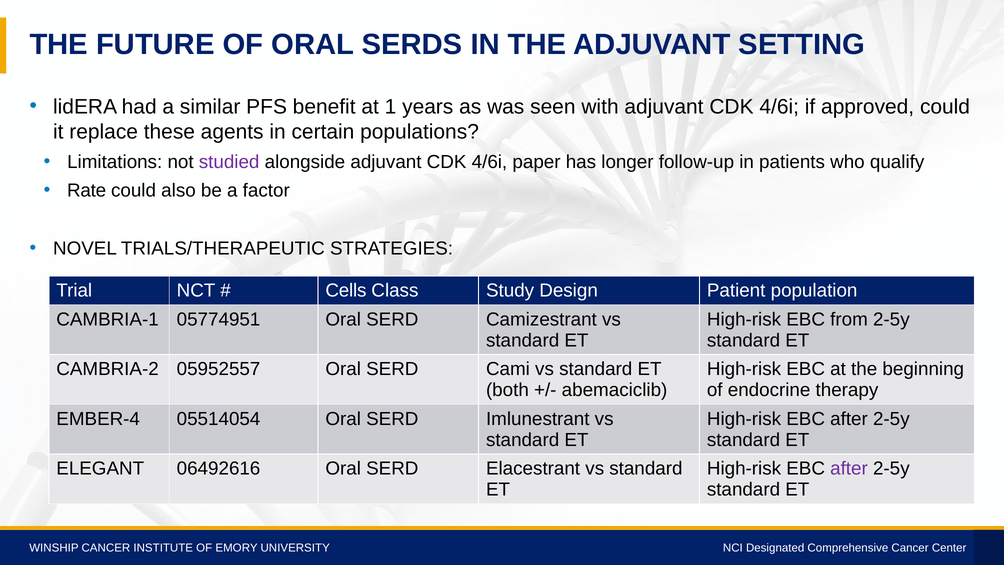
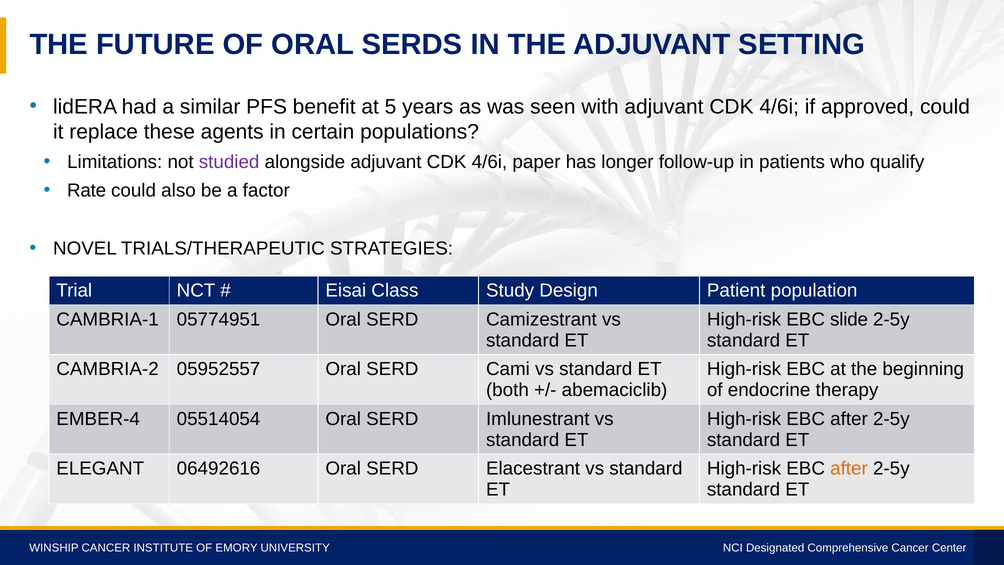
1: 1 -> 5
Cells: Cells -> Eisai
from: from -> slide
after at (849, 468) colour: purple -> orange
